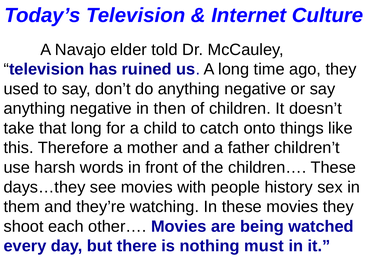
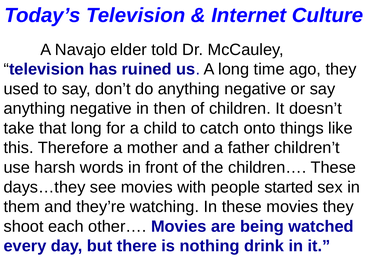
history: history -> started
must: must -> drink
